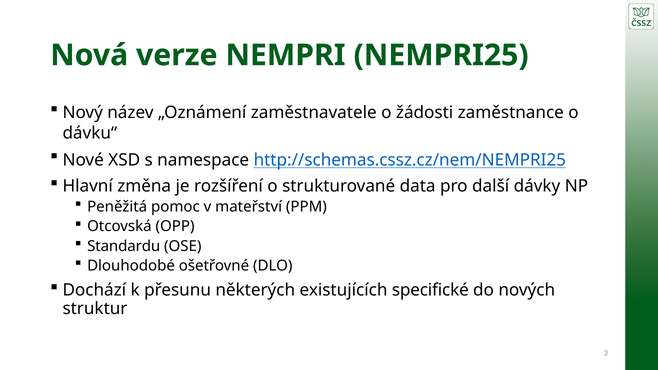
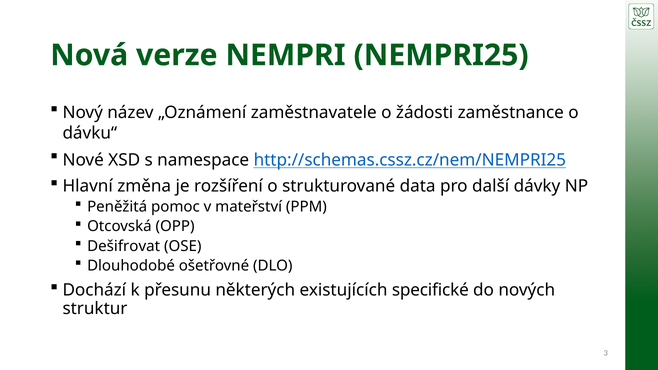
Standardu: Standardu -> Dešifrovat
